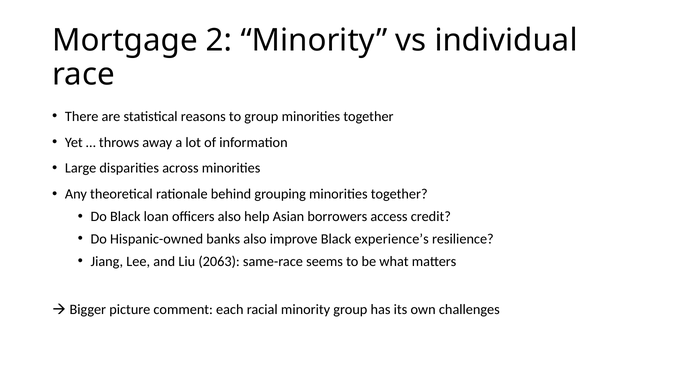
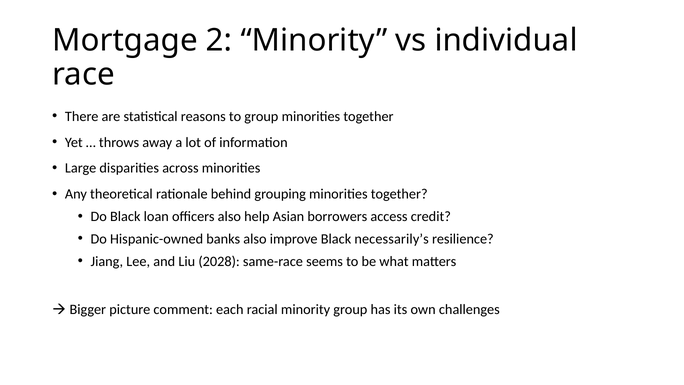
experience’s: experience’s -> necessarily’s
2063: 2063 -> 2028
